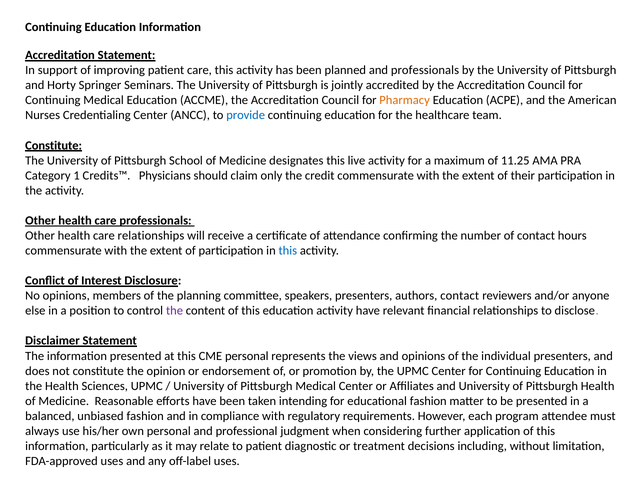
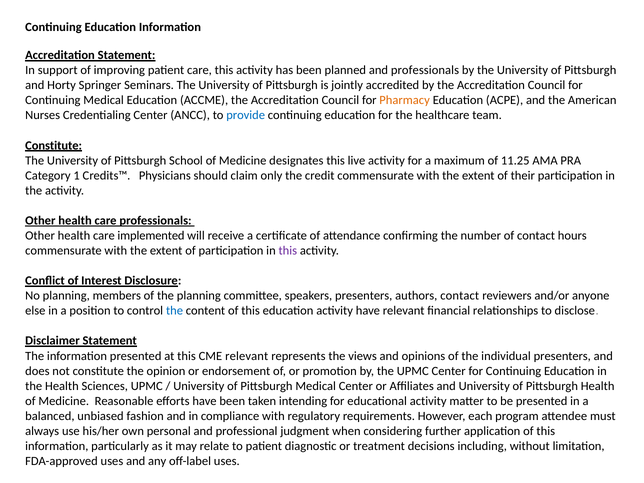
care relationships: relationships -> implemented
this at (288, 251) colour: blue -> purple
No opinions: opinions -> planning
the at (174, 311) colour: purple -> blue
CME personal: personal -> relevant
educational fashion: fashion -> activity
